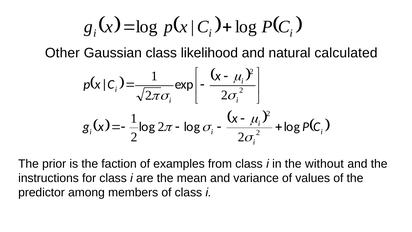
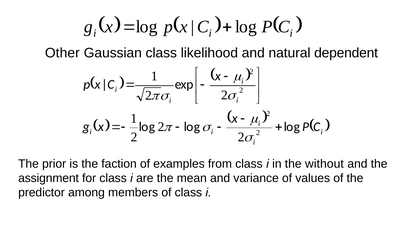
calculated: calculated -> dependent
instructions: instructions -> assignment
